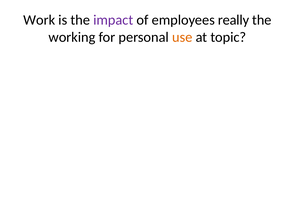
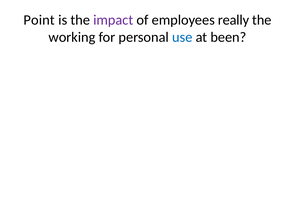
Work: Work -> Point
use colour: orange -> blue
topic: topic -> been
